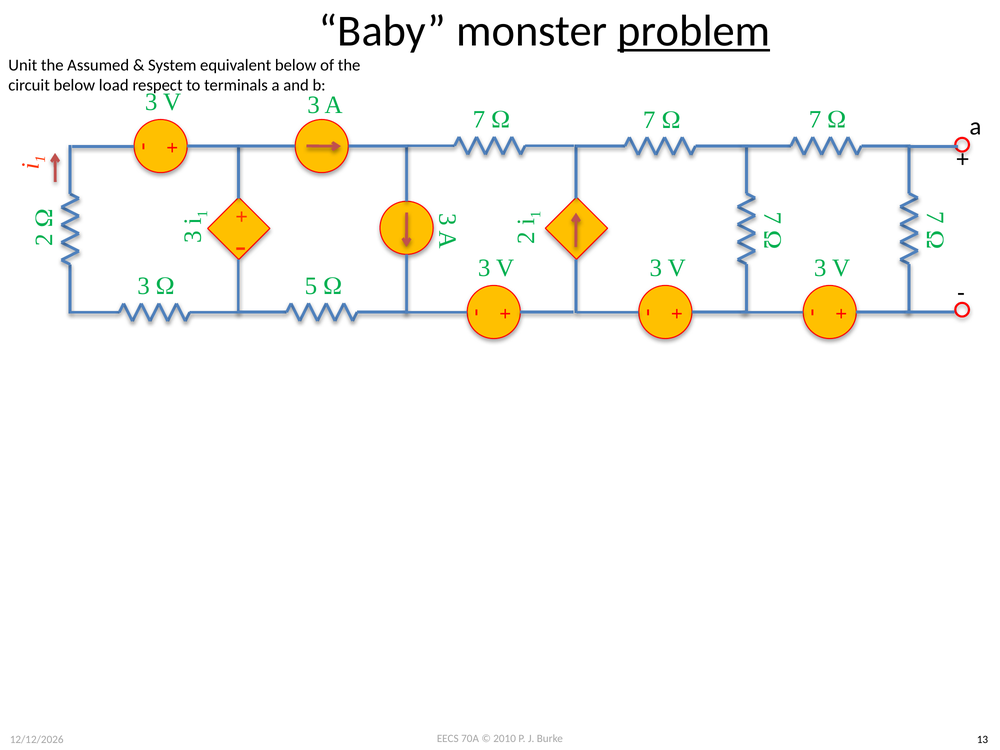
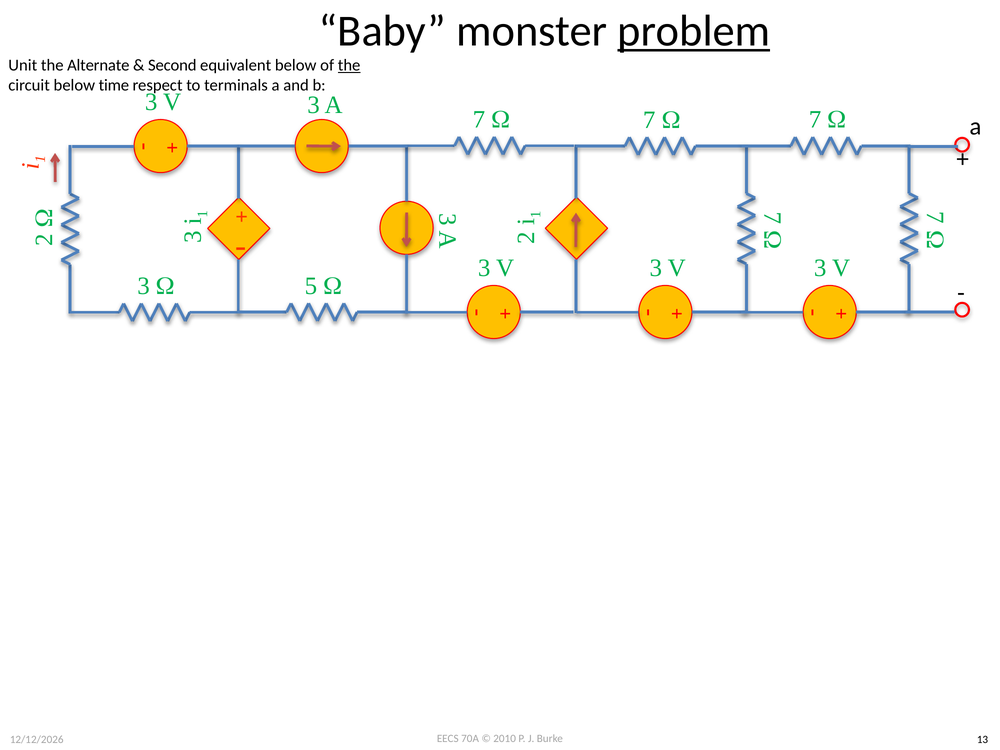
Assumed: Assumed -> Alternate
System: System -> Second
the at (349, 65) underline: none -> present
load: load -> time
